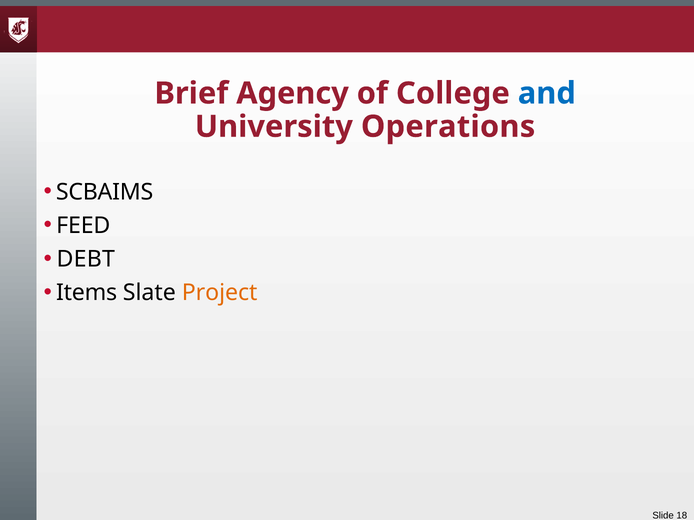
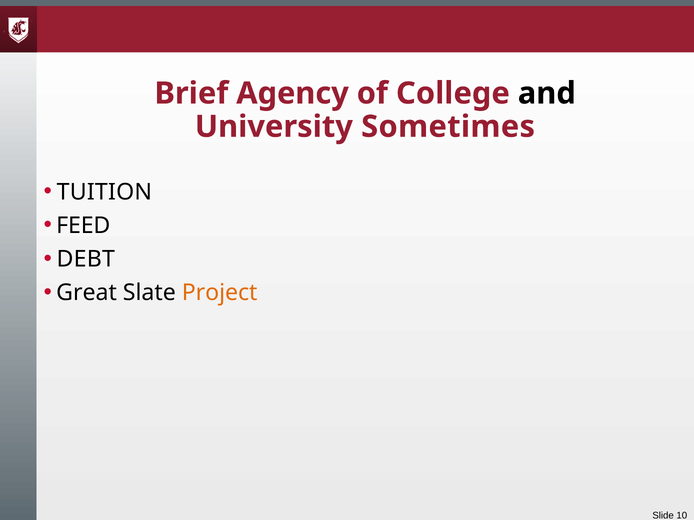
and colour: blue -> black
Operations: Operations -> Sometimes
SCBAIMS: SCBAIMS -> TUITION
Items: Items -> Great
18: 18 -> 10
